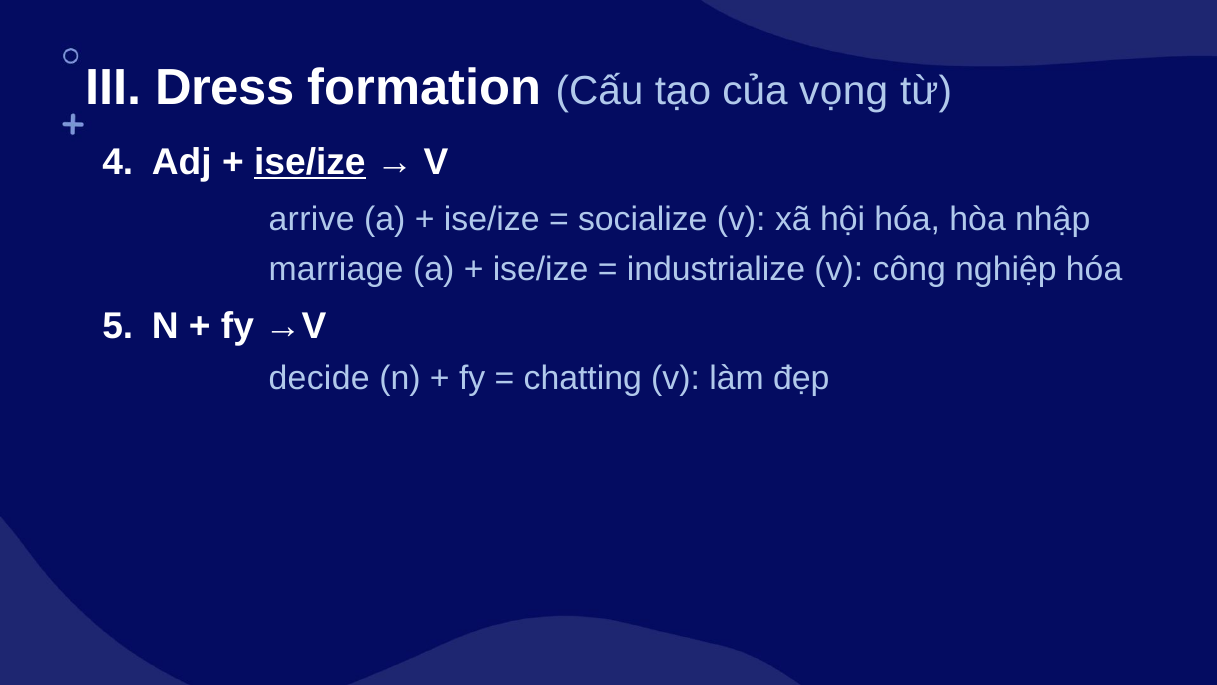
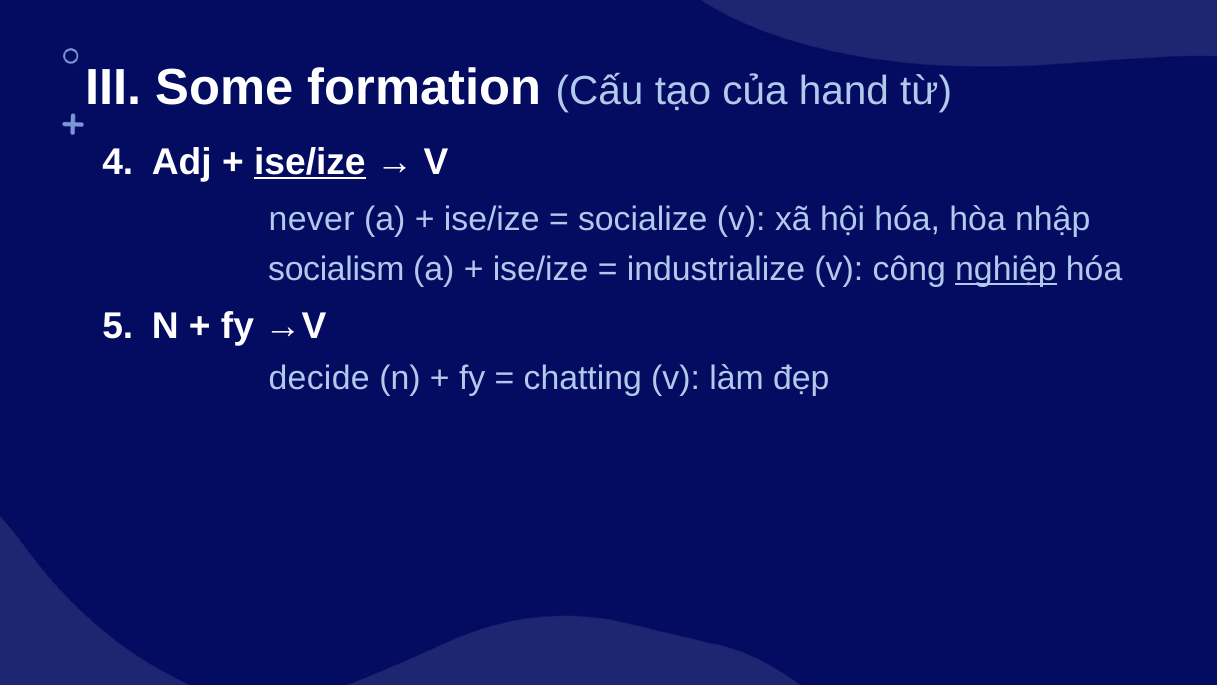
Dress: Dress -> Some
vọng: vọng -> hand
arrive: arrive -> never
marriage: marriage -> socialism
nghiệp underline: none -> present
